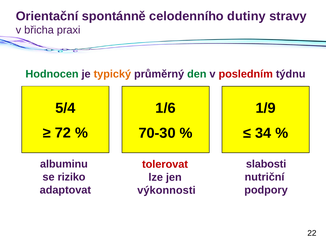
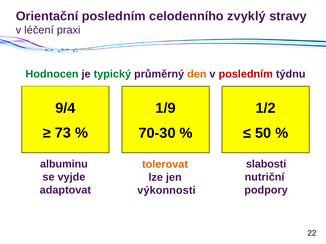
Orientační spontánně: spontánně -> posledním
dutiny: dutiny -> zvyklý
břicha: břicha -> léčení
typický colour: orange -> green
den colour: green -> orange
5/4: 5/4 -> 9/4
1/6: 1/6 -> 1/9
1/9: 1/9 -> 1/2
72: 72 -> 73
34: 34 -> 50
tolerovat colour: red -> orange
riziko: riziko -> vyjde
